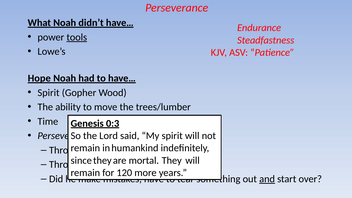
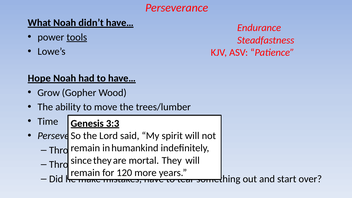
Spirit at (49, 93): Spirit -> Grow
0:3: 0:3 -> 3:3
and underline: present -> none
